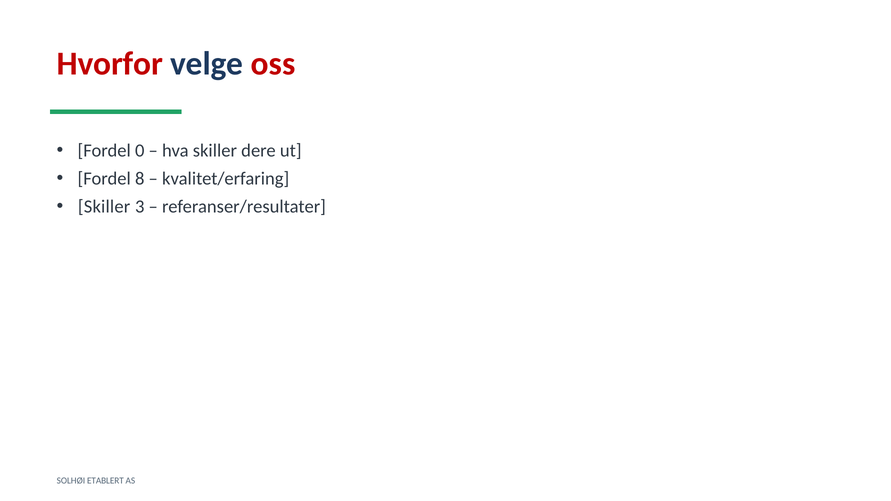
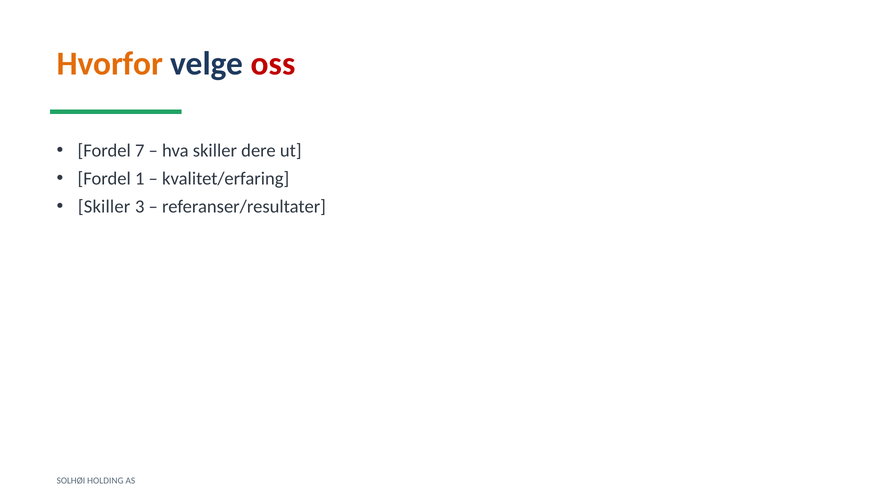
Hvorfor colour: red -> orange
0: 0 -> 7
8: 8 -> 1
ETABLERT: ETABLERT -> HOLDING
